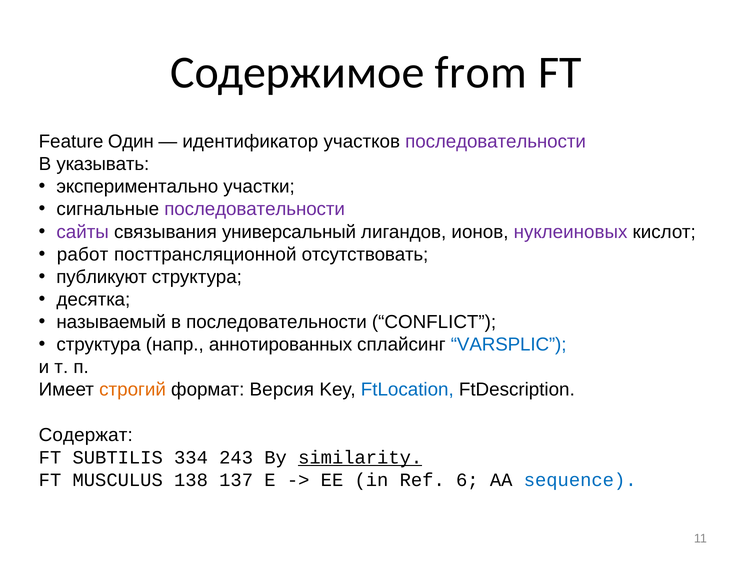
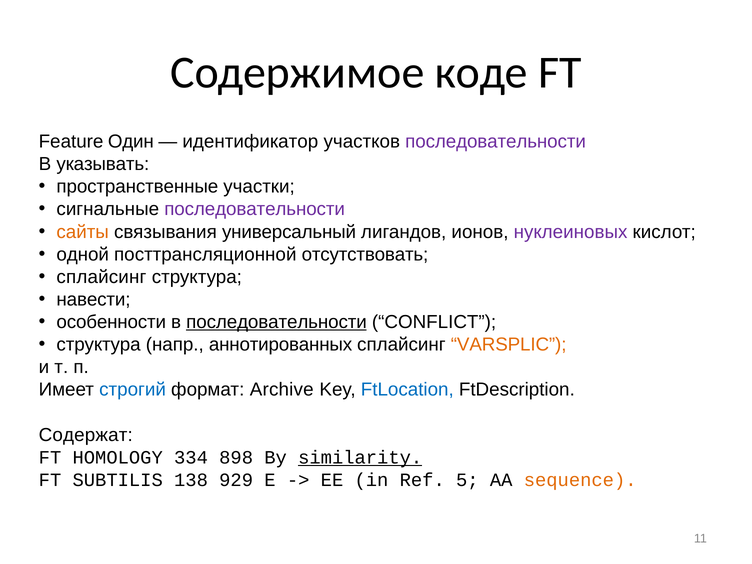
from: from -> коде
экспериментально: экспериментально -> пространственные
сайты colour: purple -> orange
работ: работ -> одной
публикуют at (102, 277): публикуют -> сплайсинг
десятка: десятка -> навести
называемый: называемый -> особенности
последовательности at (277, 322) underline: none -> present
VARSPLIC colour: blue -> orange
строгий colour: orange -> blue
Версия: Версия -> Archive
SUBTILIS: SUBTILIS -> HOMOLOGY
243: 243 -> 898
MUSCULUS: MUSCULUS -> SUBTILIS
137: 137 -> 929
6: 6 -> 5
sequence colour: blue -> orange
